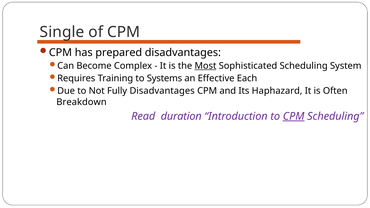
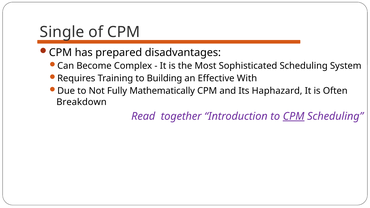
Most underline: present -> none
Systems: Systems -> Building
Each: Each -> With
Fully Disadvantages: Disadvantages -> Mathematically
duration: duration -> together
